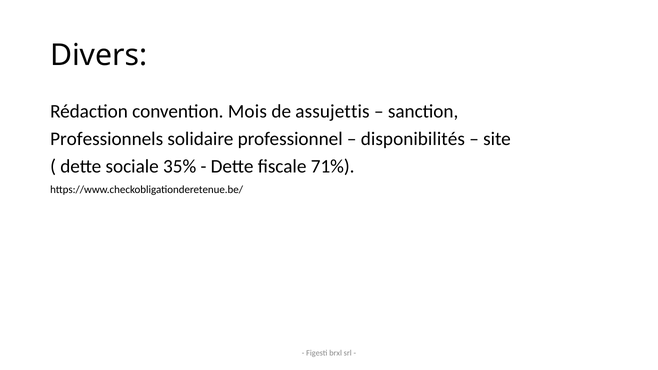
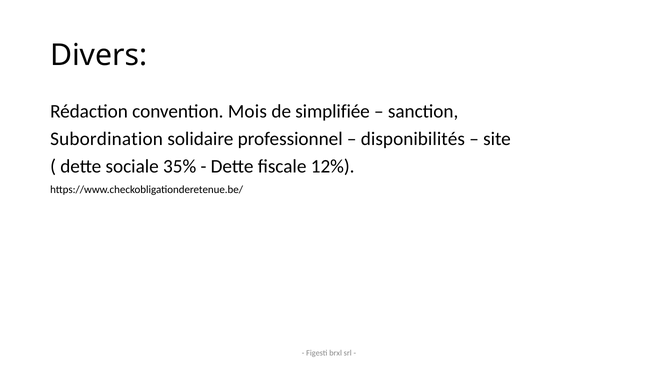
assujettis: assujettis -> simplifiée
Professionnels: Professionnels -> Subordination
71%: 71% -> 12%
